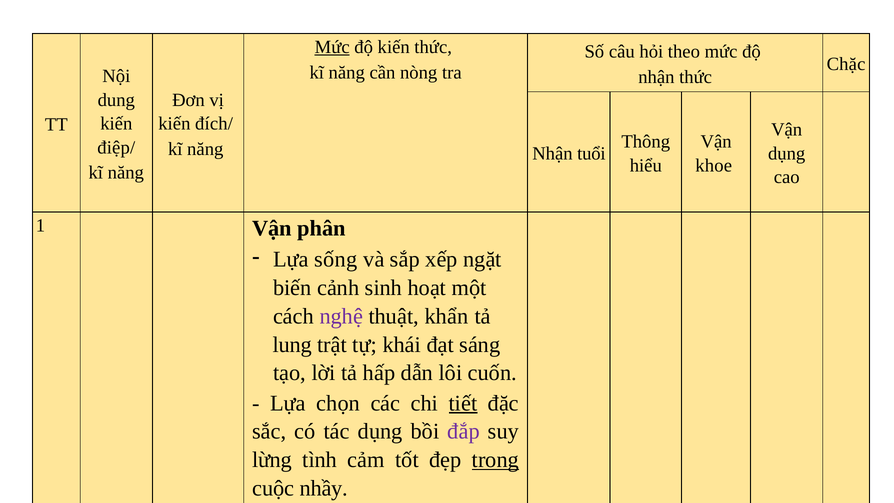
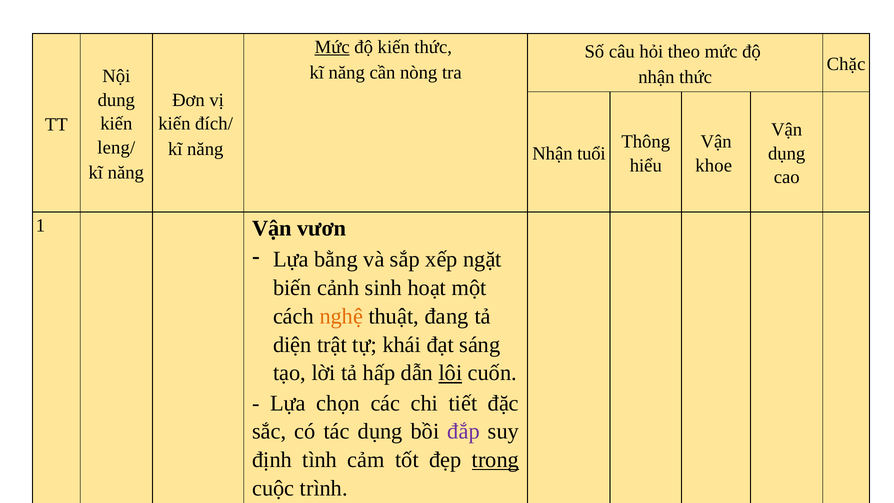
điệp/: điệp/ -> leng/
phân: phân -> vươn
sống: sống -> bằng
nghệ colour: purple -> orange
khẩn: khẩn -> đang
lung: lung -> diện
lôi underline: none -> present
tiết underline: present -> none
lừng: lừng -> định
nhầy: nhầy -> trình
